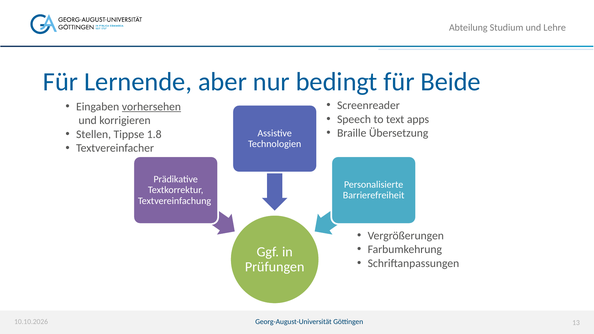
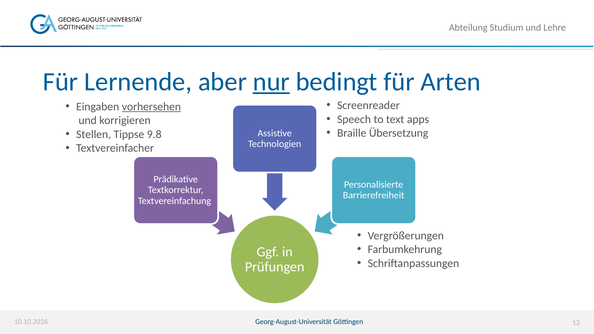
nur underline: none -> present
Beide: Beide -> Arten
1.8: 1.8 -> 9.8
